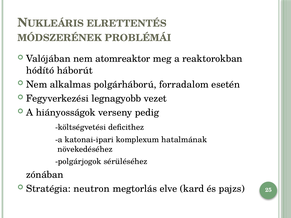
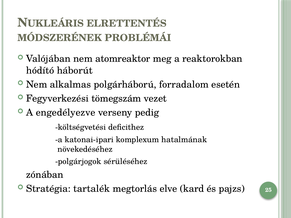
legnagyobb: legnagyobb -> tömegszám
hiányosságok: hiányosságok -> engedélyezve
neutron: neutron -> tartalék
